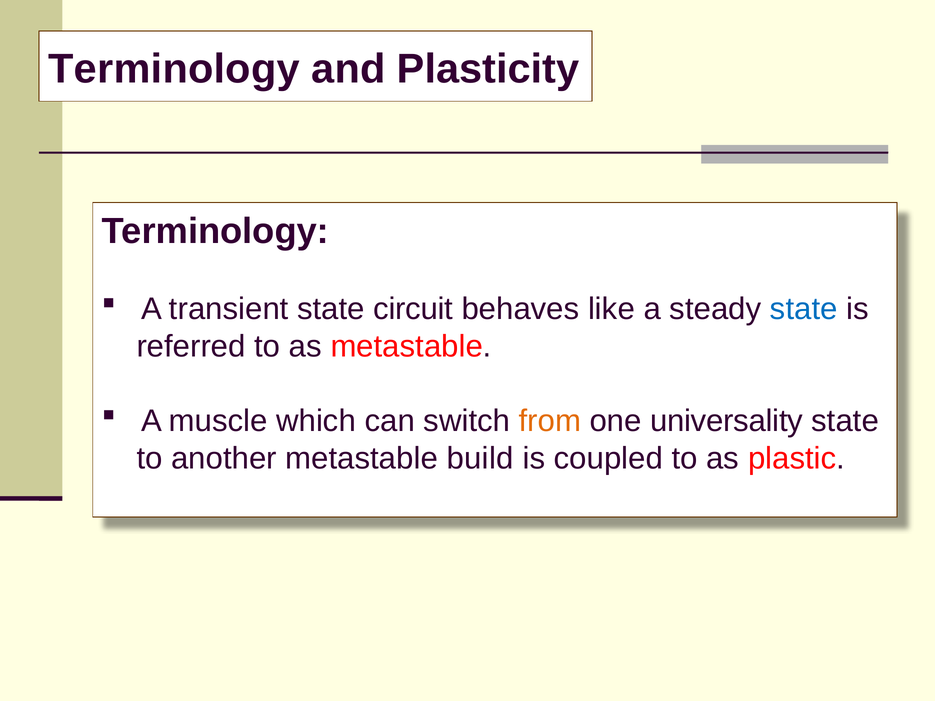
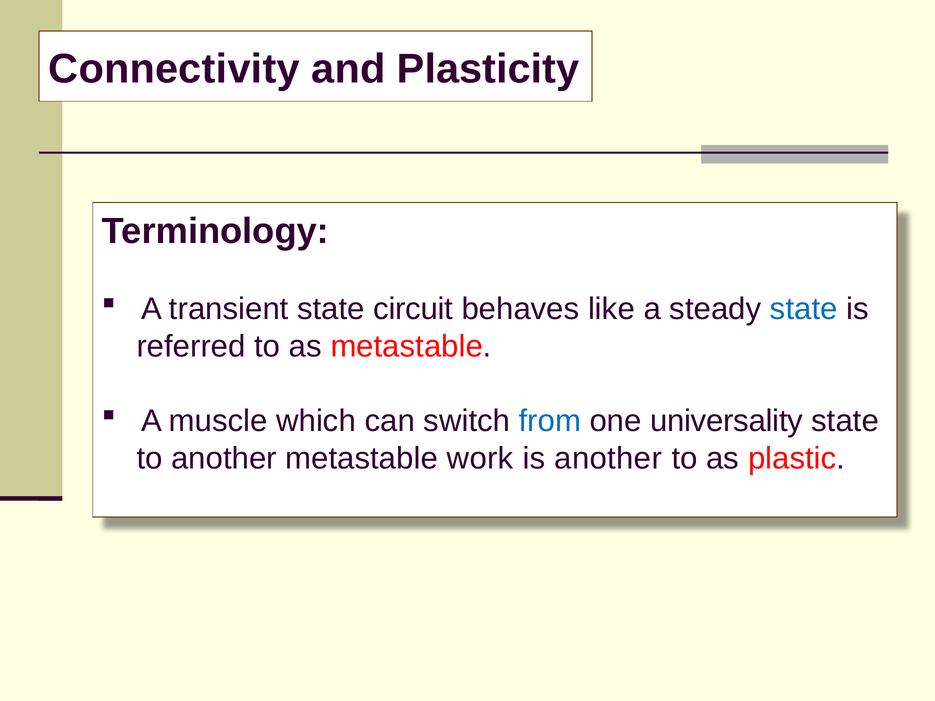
Terminology at (174, 69): Terminology -> Connectivity
from colour: orange -> blue
build: build -> work
is coupled: coupled -> another
